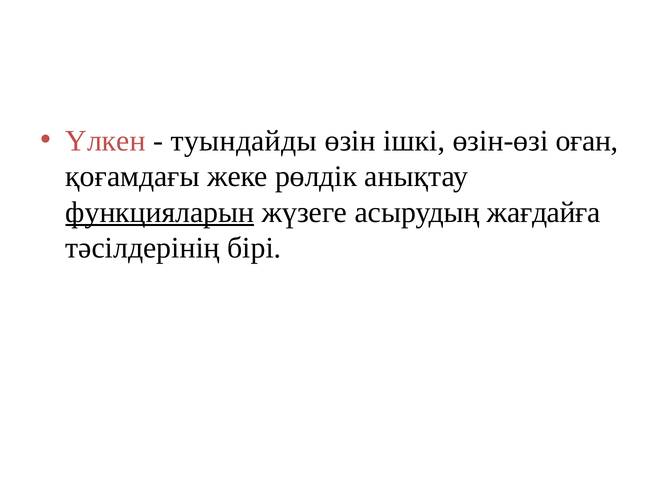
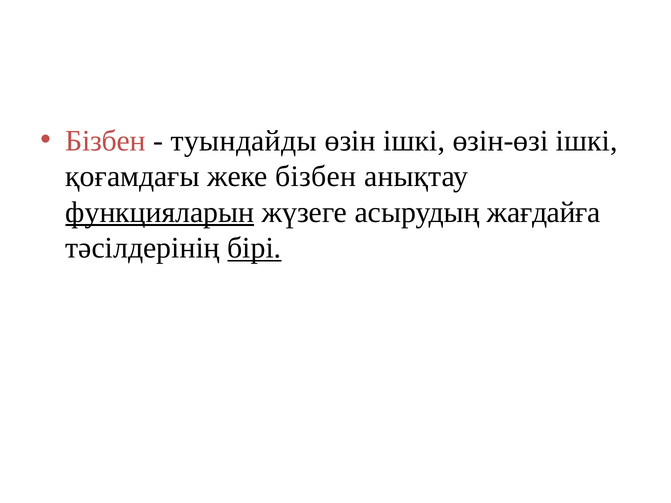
Үлкен at (106, 141): Үлкен -> Бізбен
өзін-өзі оған: оған -> ішкі
жеке рөлдік: рөлдік -> бізбен
бірі underline: none -> present
